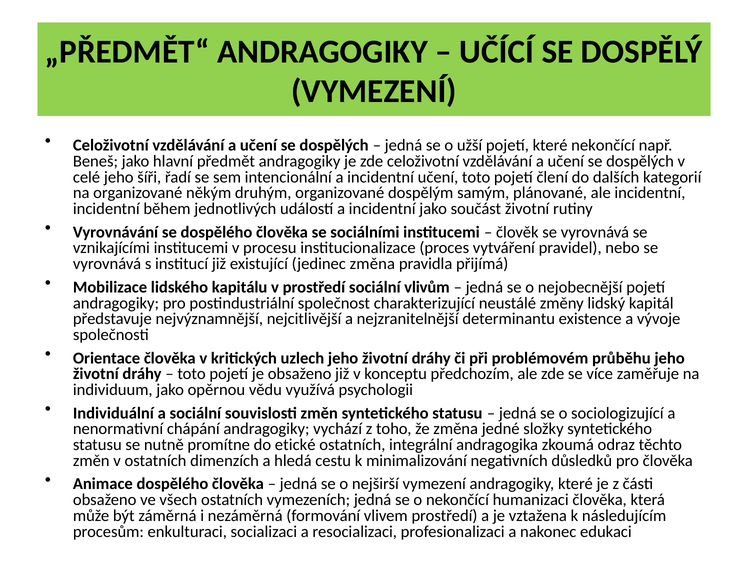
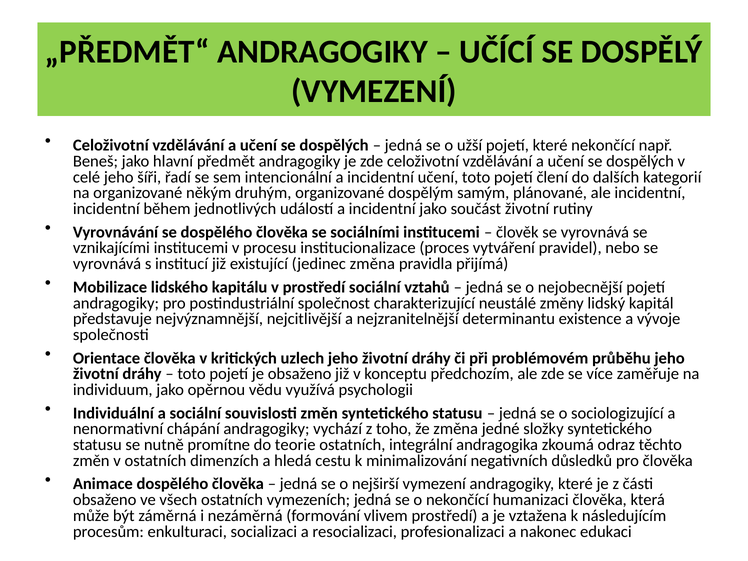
vlivům: vlivům -> vztahů
etické: etické -> teorie
